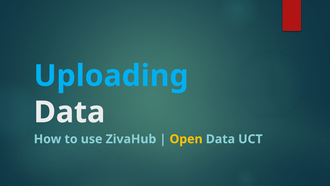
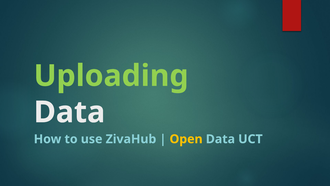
Uploading colour: light blue -> light green
